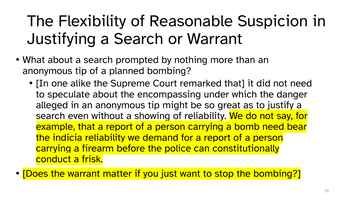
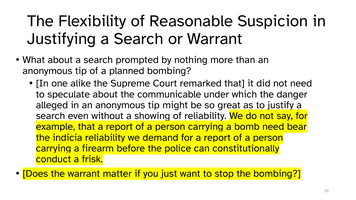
encompassing: encompassing -> communicable
